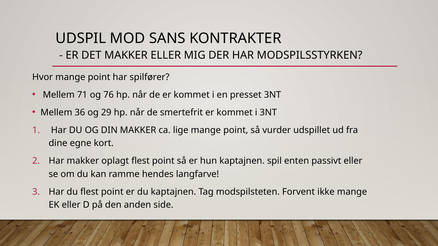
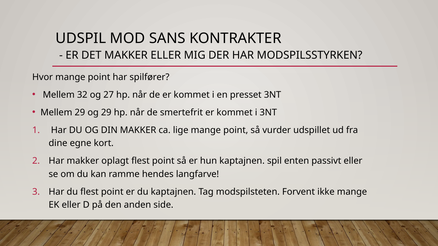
71: 71 -> 32
76: 76 -> 27
Mellem 36: 36 -> 29
